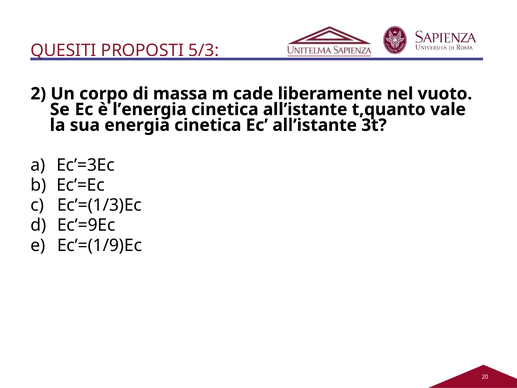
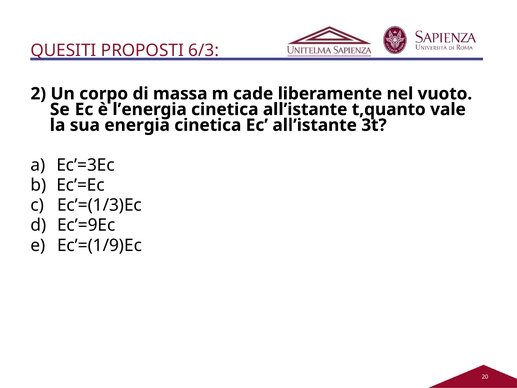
5/3: 5/3 -> 6/3
